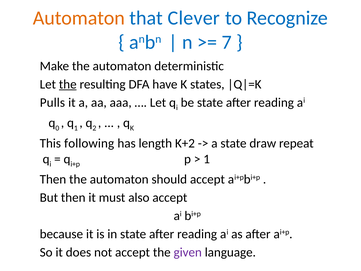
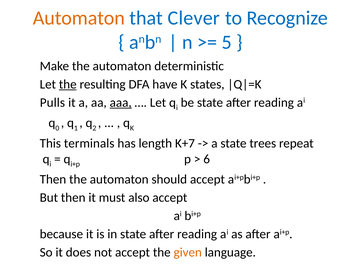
7: 7 -> 5
aaa underline: none -> present
following: following -> terminals
K+2: K+2 -> K+7
draw: draw -> trees
1 at (207, 159): 1 -> 6
given colour: purple -> orange
